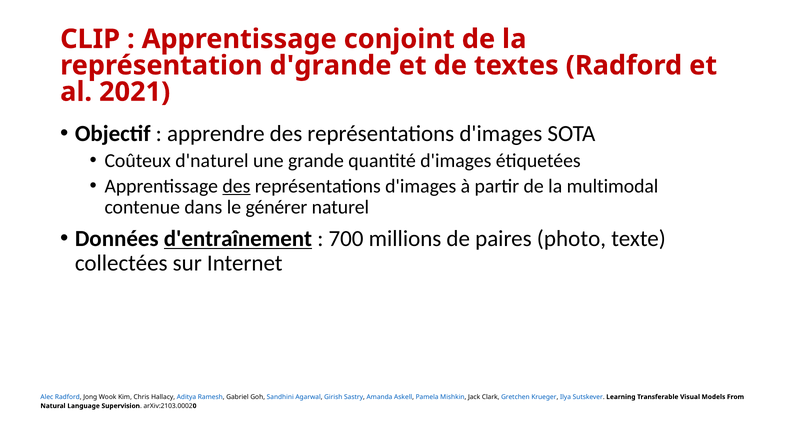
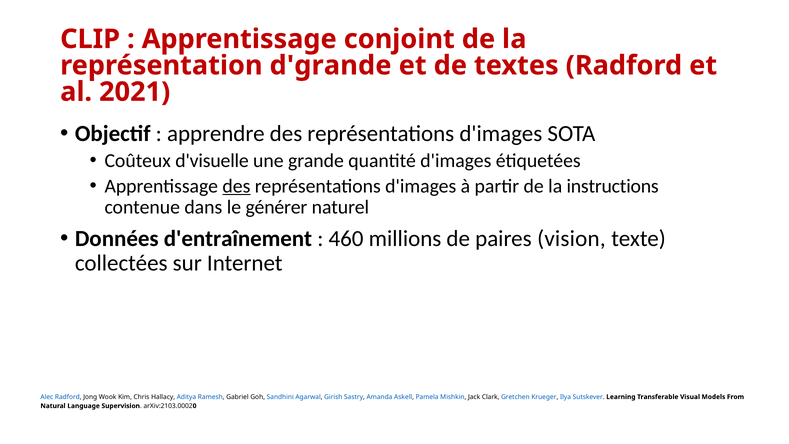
d'naturel: d'naturel -> d'visuelle
multimodal: multimodal -> instructions
d'entraînement underline: present -> none
700: 700 -> 460
photo: photo -> vision
